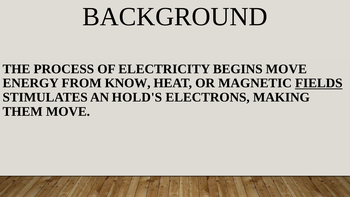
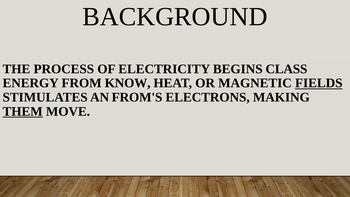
BEGINS MOVE: MOVE -> CLASS
HOLD'S: HOLD'S -> FROM'S
THEM underline: none -> present
